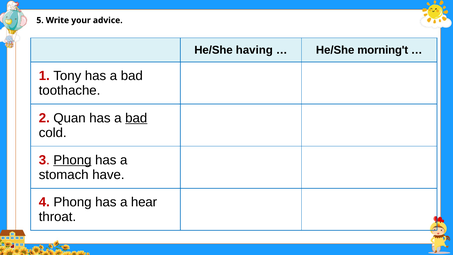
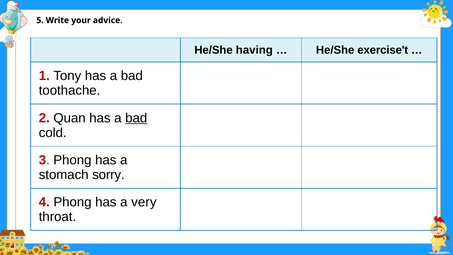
morning't: morning't -> exercise't
Phong at (72, 160) underline: present -> none
have: have -> sorry
hear: hear -> very
